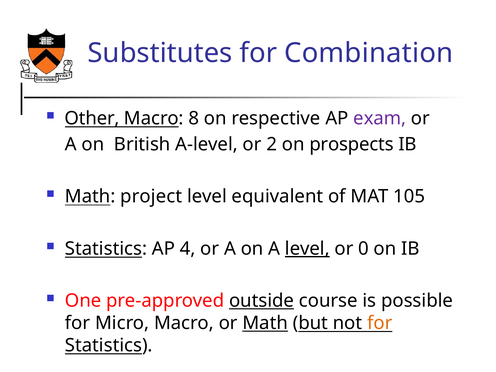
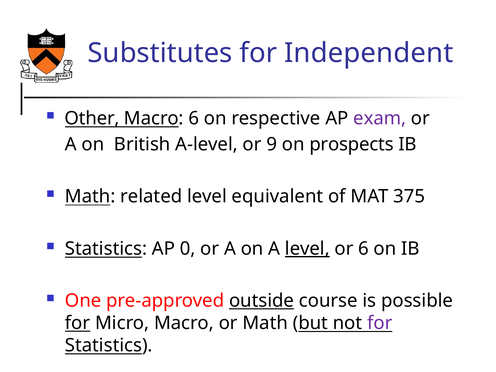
Combination: Combination -> Independent
Macro 8: 8 -> 6
2: 2 -> 9
project: project -> related
105: 105 -> 375
4: 4 -> 0
or 0: 0 -> 6
for at (78, 323) underline: none -> present
Math at (265, 323) underline: present -> none
for at (380, 323) colour: orange -> purple
